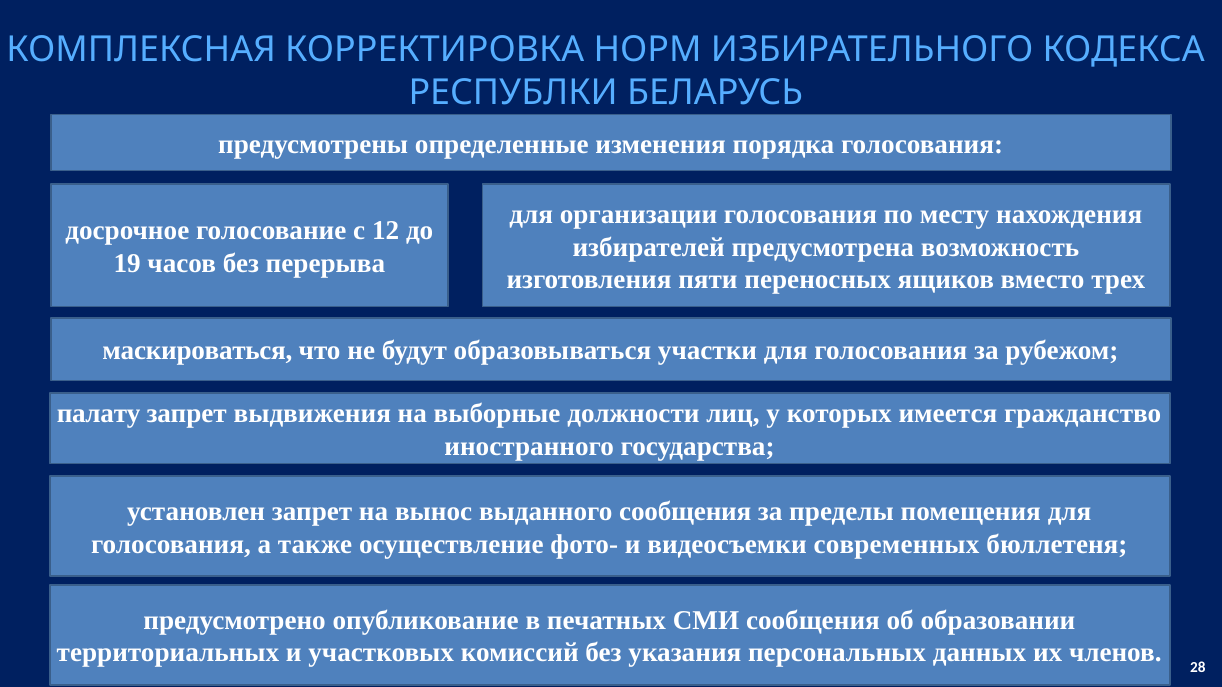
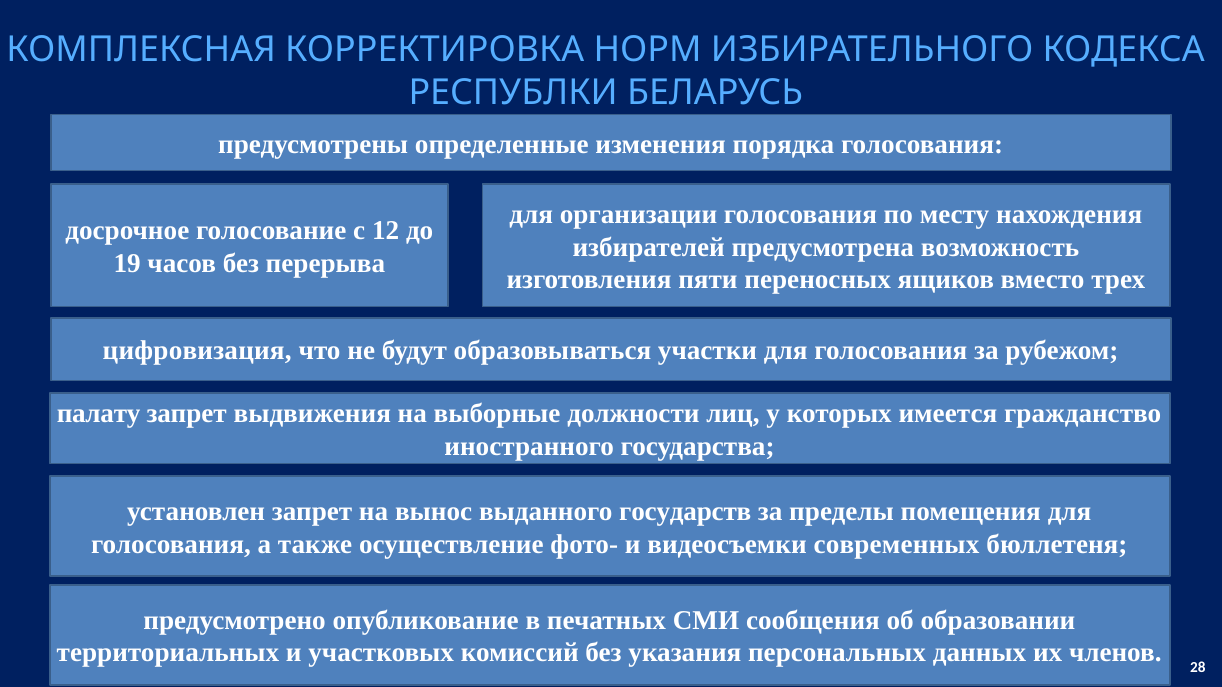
маскироваться: маскироваться -> цифровизация
выданного сообщения: сообщения -> государств
